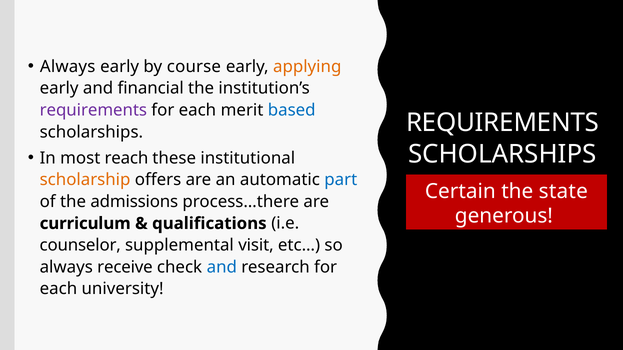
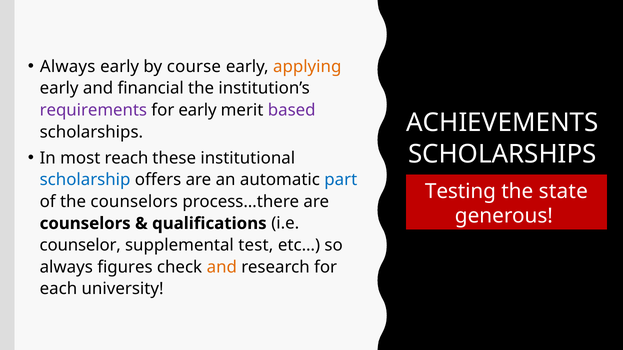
each at (197, 110): each -> early
based colour: blue -> purple
REQUIREMENTS at (503, 123): REQUIREMENTS -> ACHIEVEMENTS
scholarship colour: orange -> blue
Certain: Certain -> Testing
the admissions: admissions -> counselors
curriculum at (85, 224): curriculum -> counselors
visit: visit -> test
receive: receive -> figures
and at (222, 267) colour: blue -> orange
